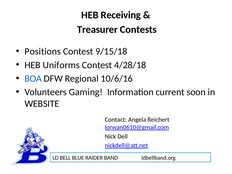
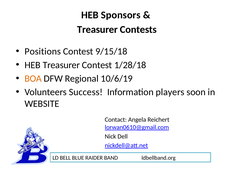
Receiving: Receiving -> Sponsors
HEB Uniforms: Uniforms -> Treasurer
4/28/18: 4/28/18 -> 1/28/18
BOA colour: blue -> orange
10/6/16: 10/6/16 -> 10/6/19
Gaming: Gaming -> Success
current: current -> players
